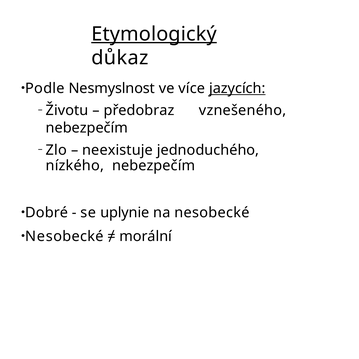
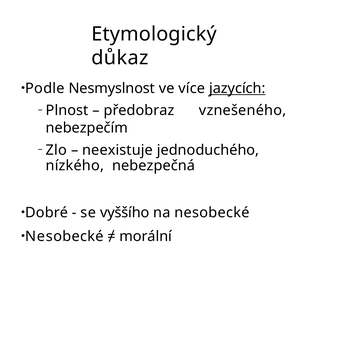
Etymologický underline: present -> none
Životu: Životu -> Plnost
nízkého nebezpečím: nebezpečím -> nebezpečná
uplynie: uplynie -> vyššího
